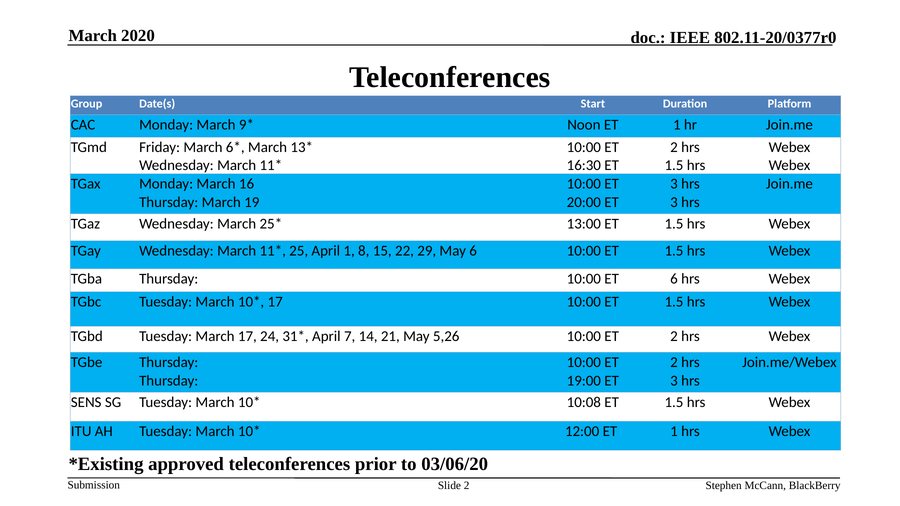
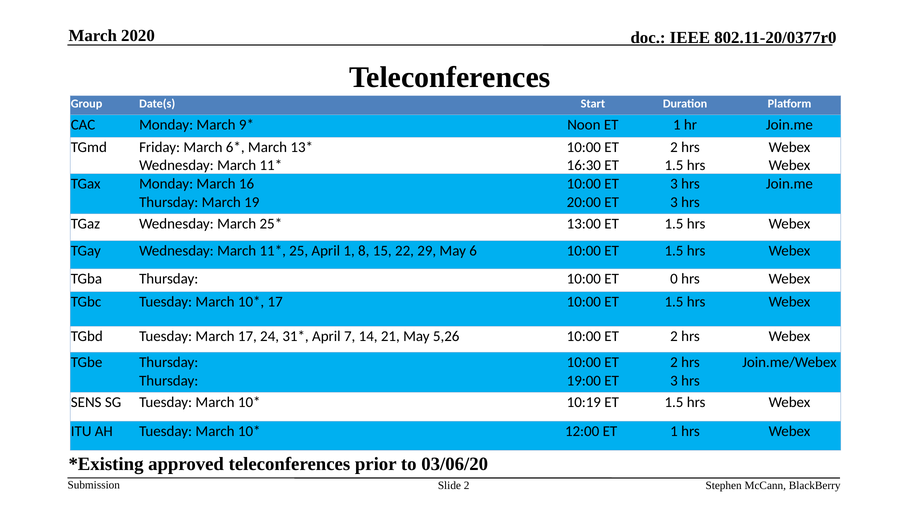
ET 6: 6 -> 0
10:08: 10:08 -> 10:19
